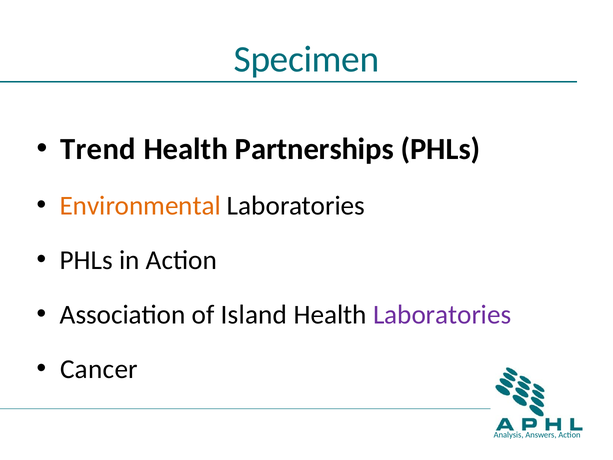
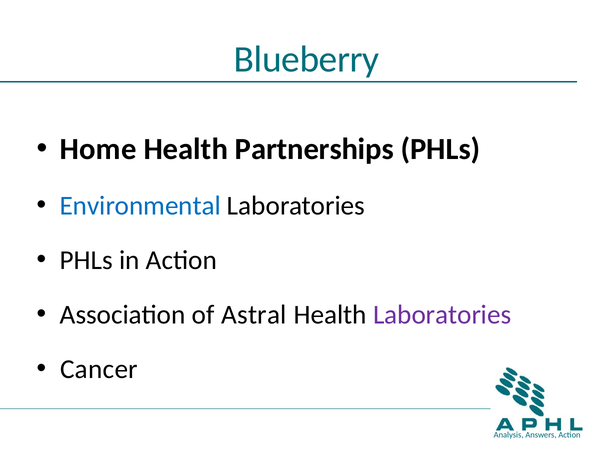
Specimen: Specimen -> Blueberry
Trend: Trend -> Home
Environmental colour: orange -> blue
Island: Island -> Astral
